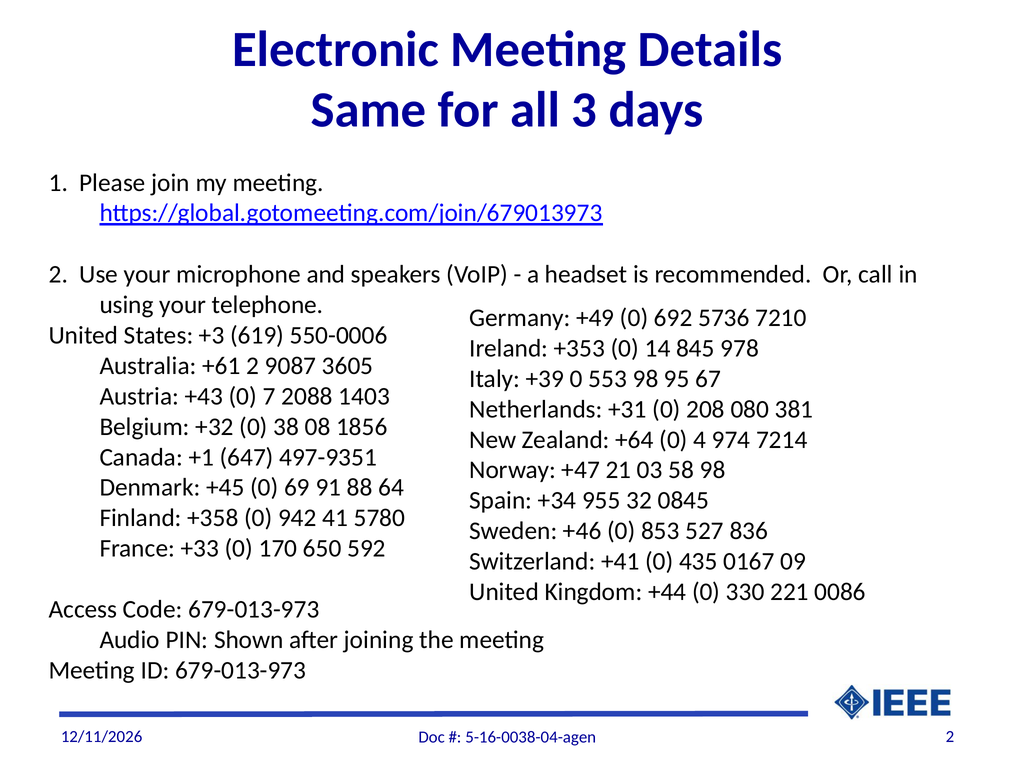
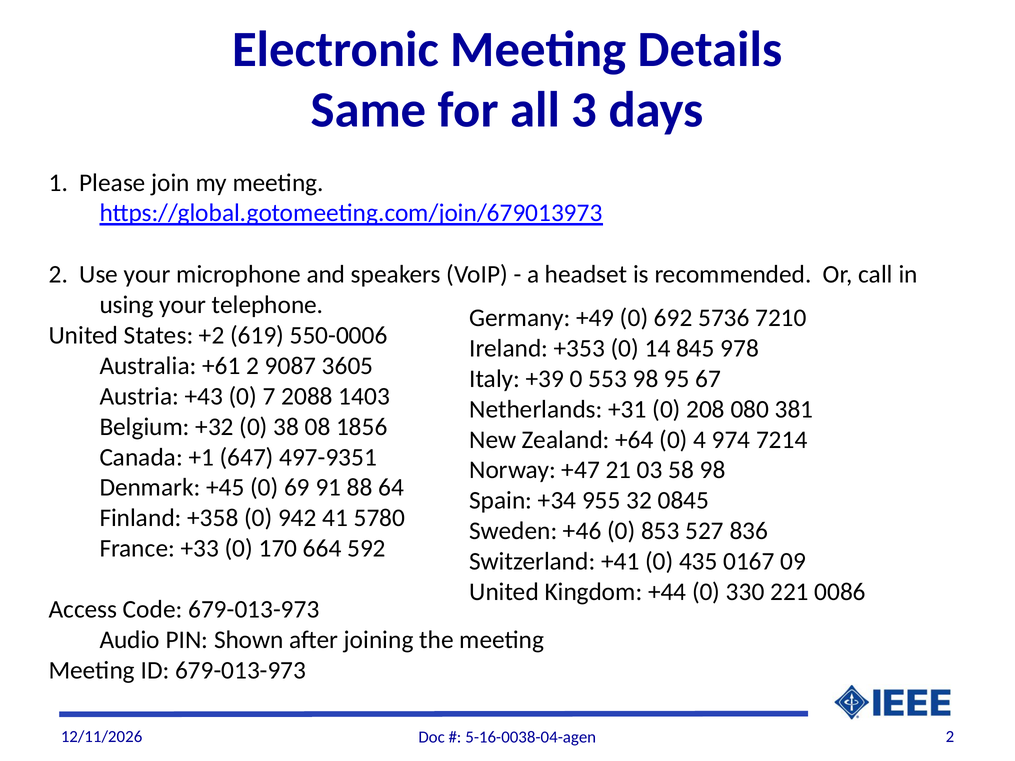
+3: +3 -> +2
650: 650 -> 664
